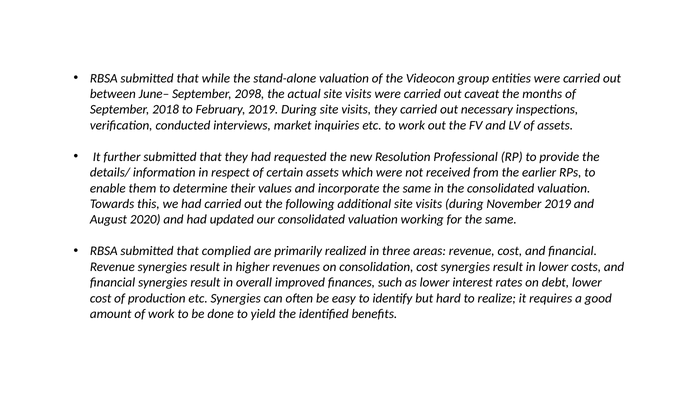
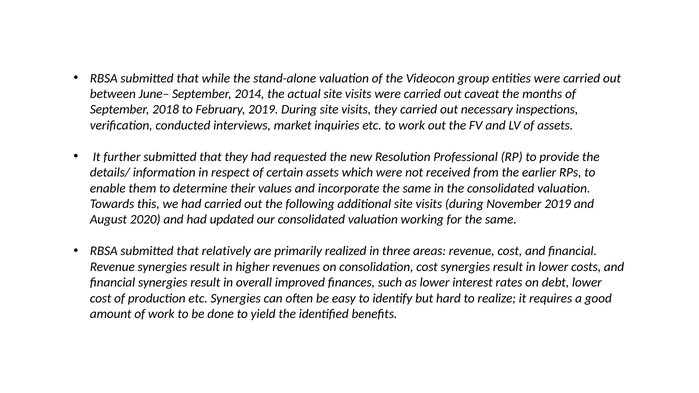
2098: 2098 -> 2014
complied: complied -> relatively
